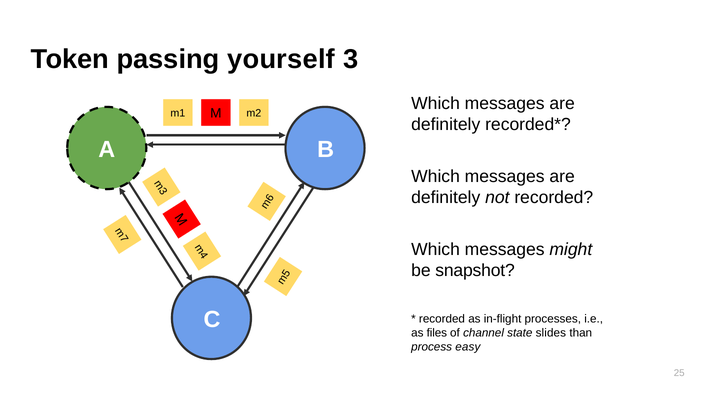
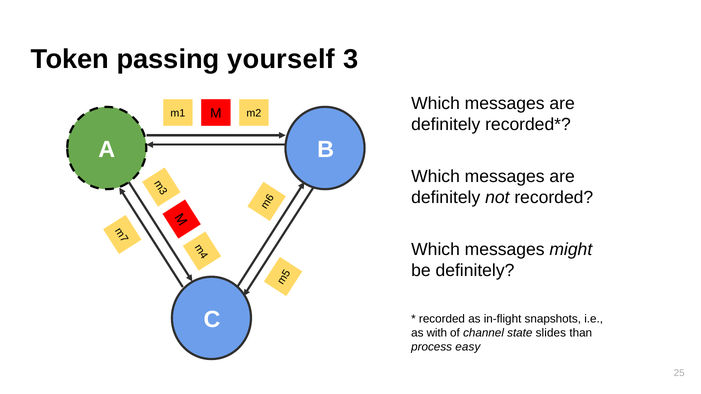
be snapshot: snapshot -> definitely
processes: processes -> snapshots
files: files -> with
